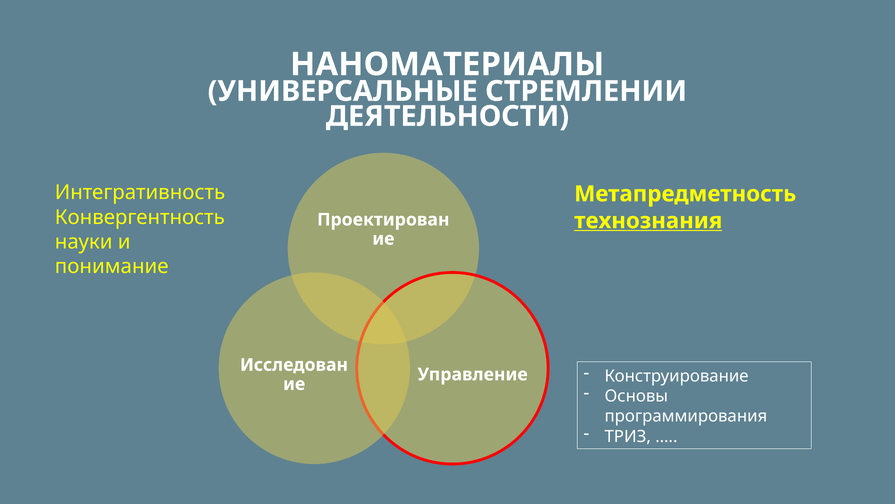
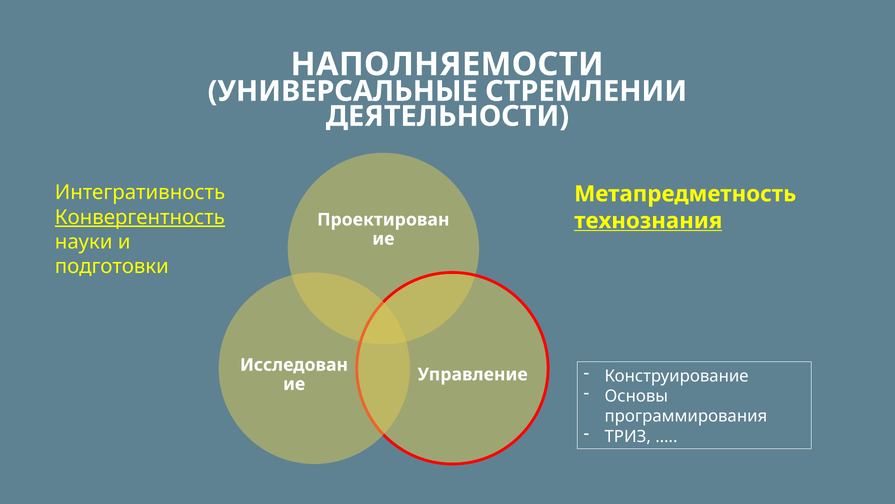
НАНОМАТЕРИАЛЫ: НАНОМАТЕРИАЛЫ -> НАПОЛНЯЕМОСТИ
Конвергентность underline: none -> present
понимание: понимание -> подготовки
